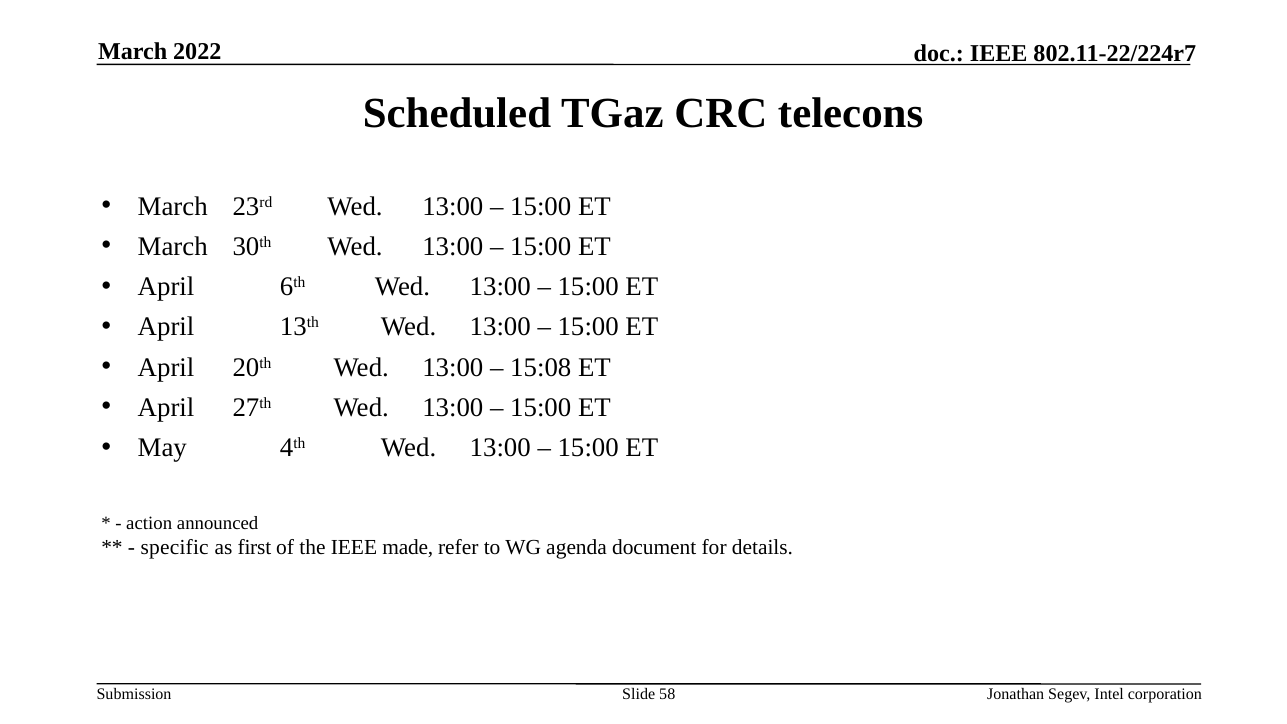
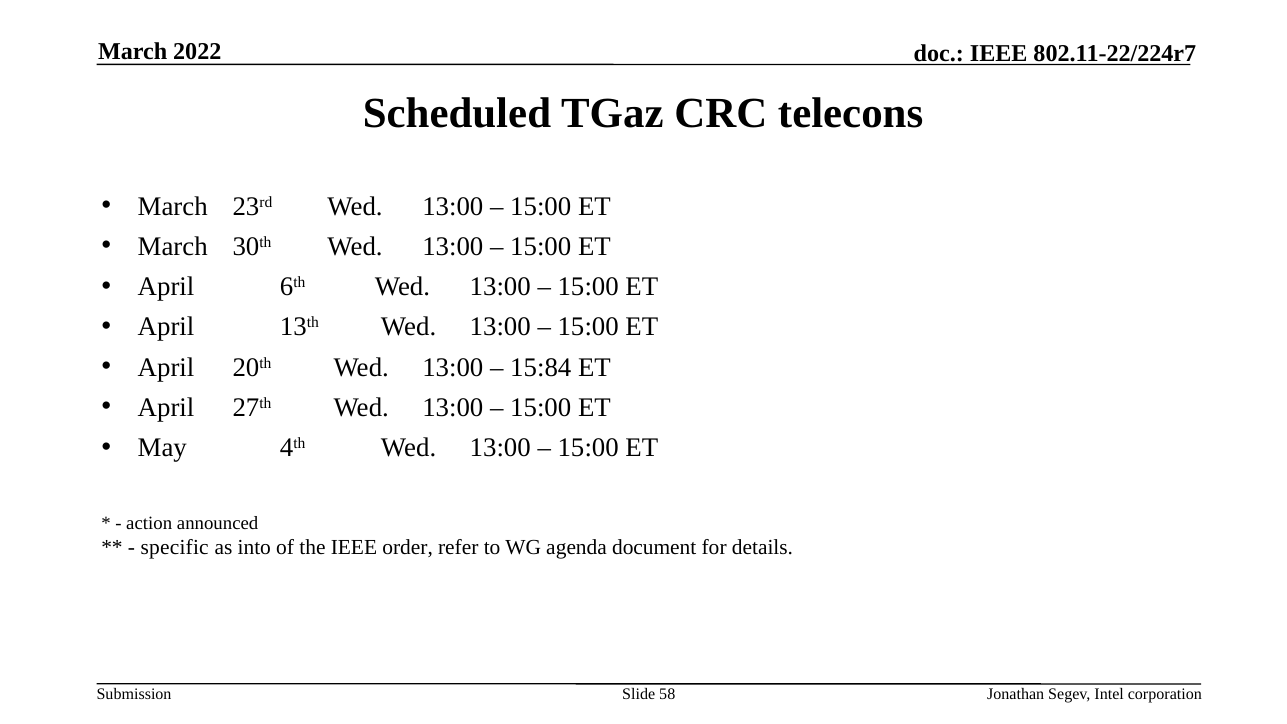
15:08: 15:08 -> 15:84
first: first -> into
made: made -> order
